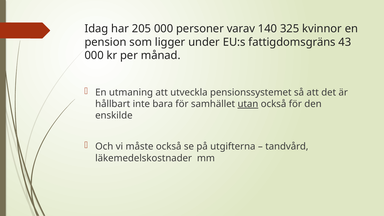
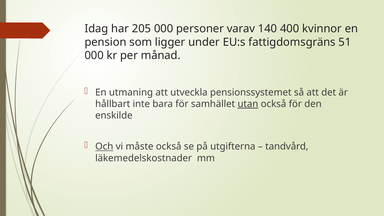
325: 325 -> 400
43: 43 -> 51
Och underline: none -> present
